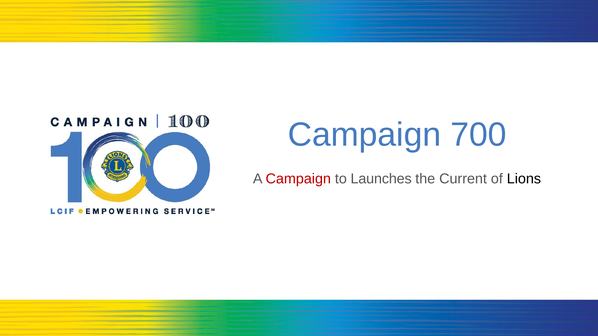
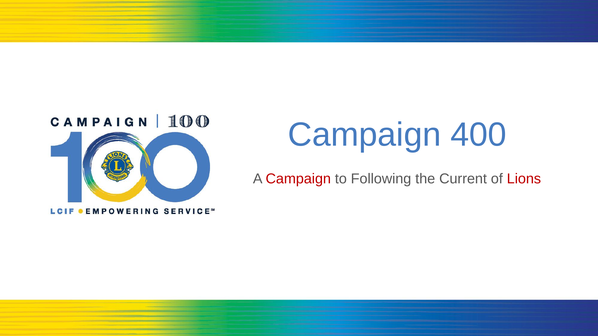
700: 700 -> 400
Launches: Launches -> Following
Lions colour: black -> red
